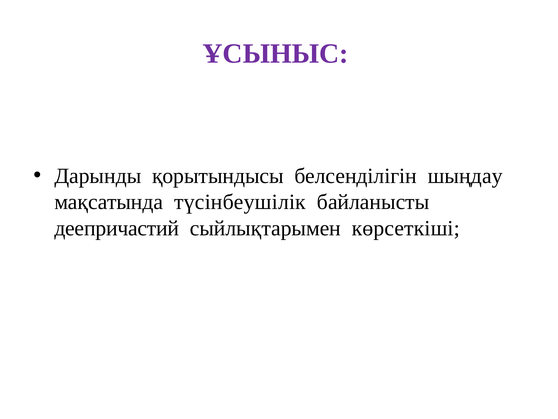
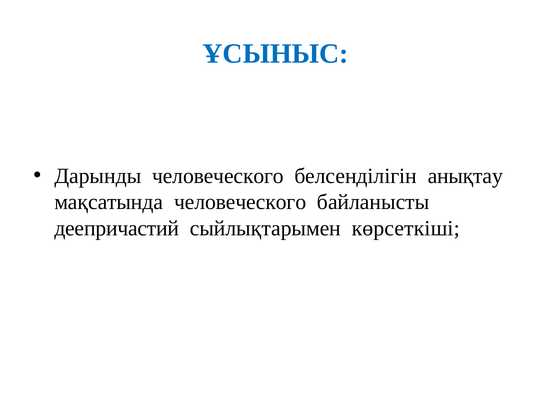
ҰСЫНЫС colour: purple -> blue
Дарынды қорытындысы: қорытындысы -> человеческого
шыңдау: шыңдау -> анықтау
мақсатында түсінбеушілік: түсінбеушілік -> человеческого
